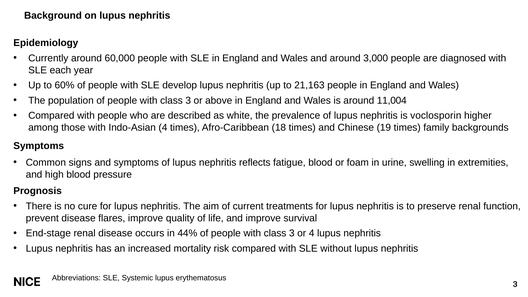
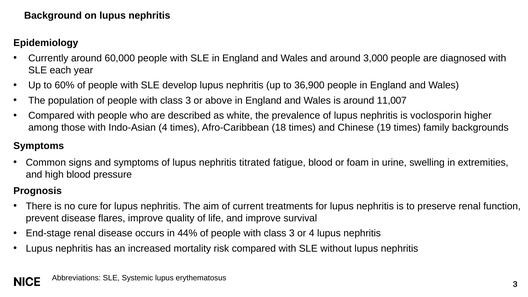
21,163: 21,163 -> 36,900
11,004: 11,004 -> 11,007
reflects: reflects -> titrated
